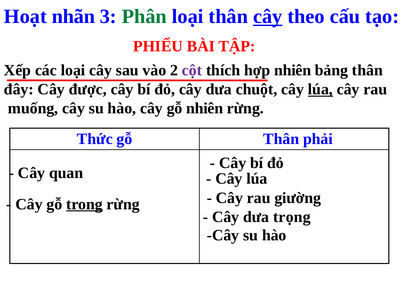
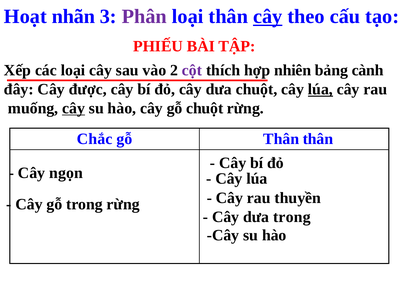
Phân colour: green -> purple
bảng thân: thân -> cành
cây at (74, 108) underline: none -> present
gỗ nhiên: nhiên -> chuột
Thức: Thức -> Chắc
Thân phải: phải -> thân
quan: quan -> ngọn
giường: giường -> thuyền
trong at (84, 204) underline: present -> none
dưa trọng: trọng -> trong
